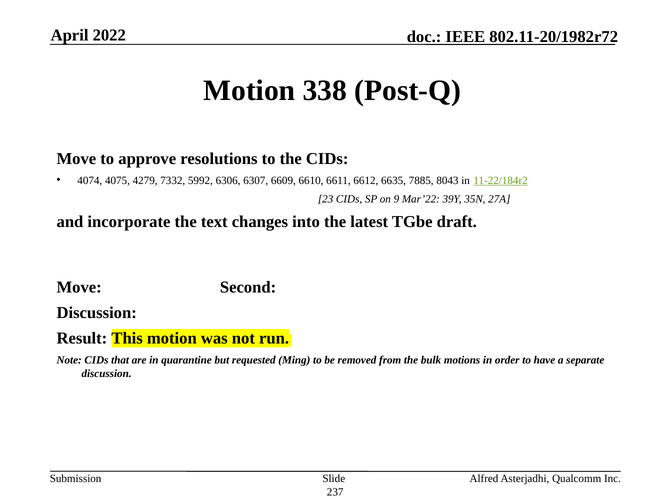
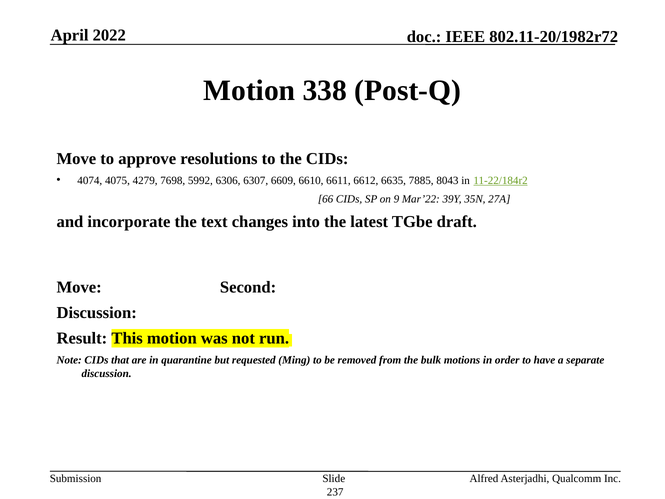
7332: 7332 -> 7698
23: 23 -> 66
